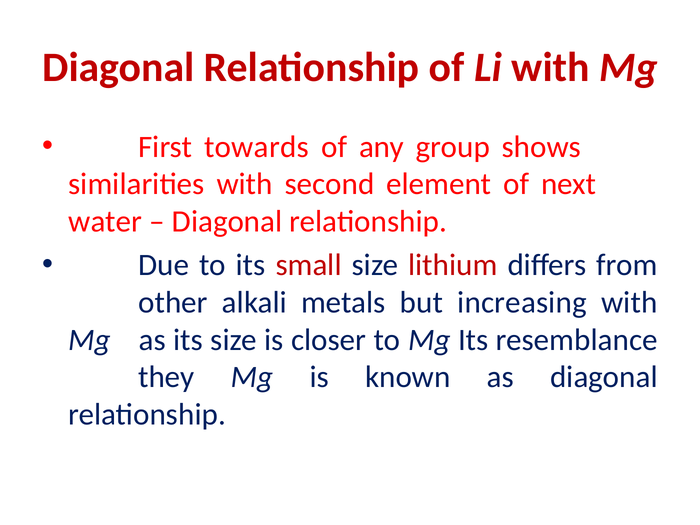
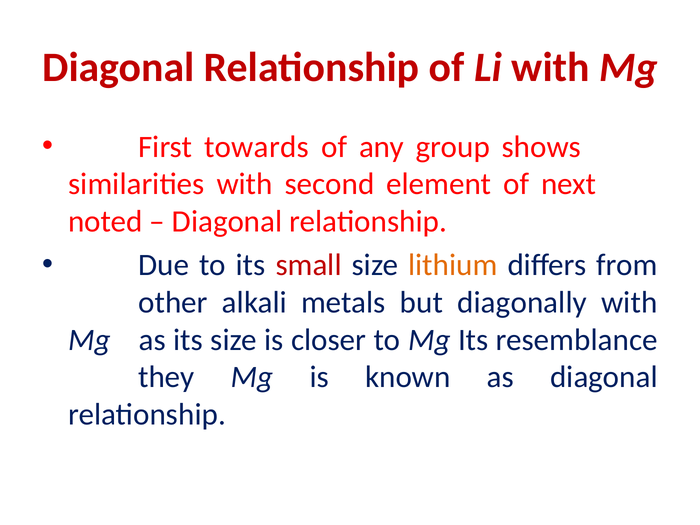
water: water -> noted
lithium colour: red -> orange
increasing: increasing -> diagonally
